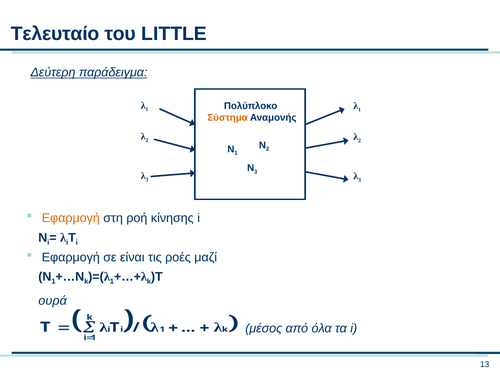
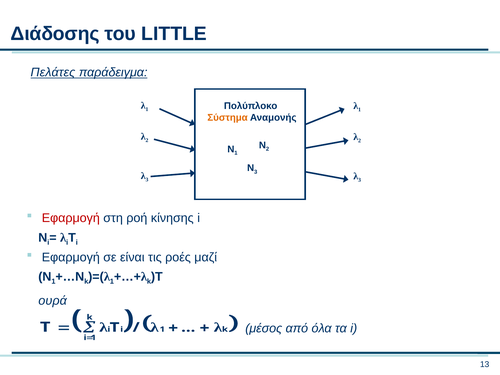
Τελευταίο: Τελευταίο -> Διάδοσης
Δεύτερη: Δεύτερη -> Πελάτες
Εφαρμογή at (71, 218) colour: orange -> red
